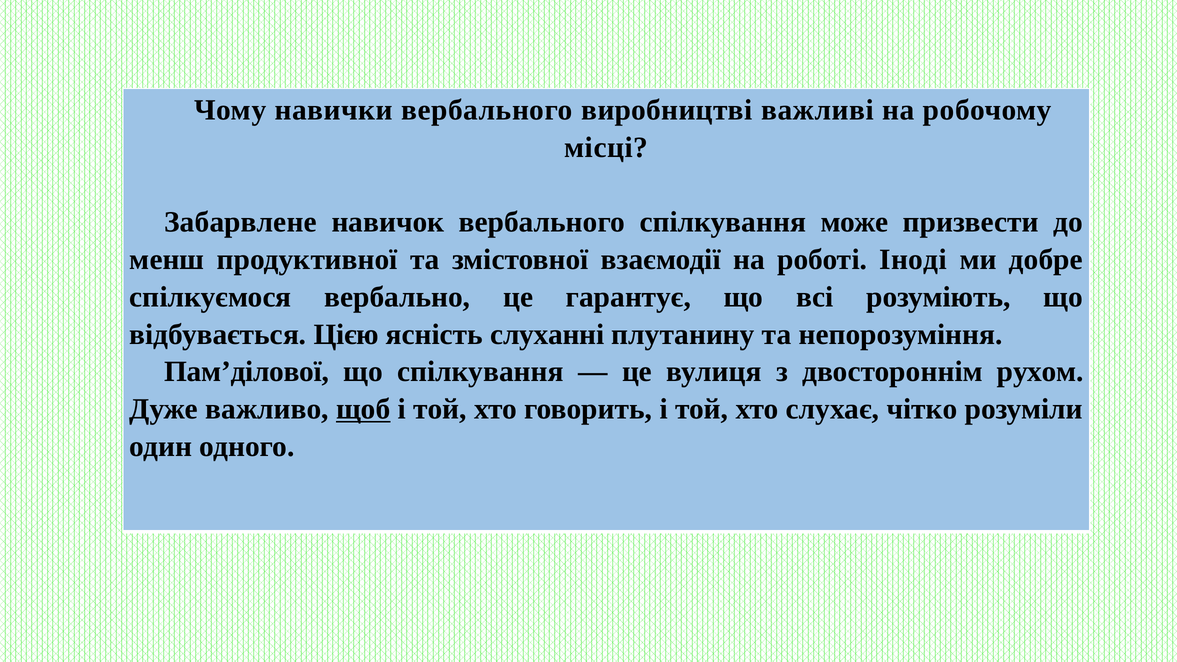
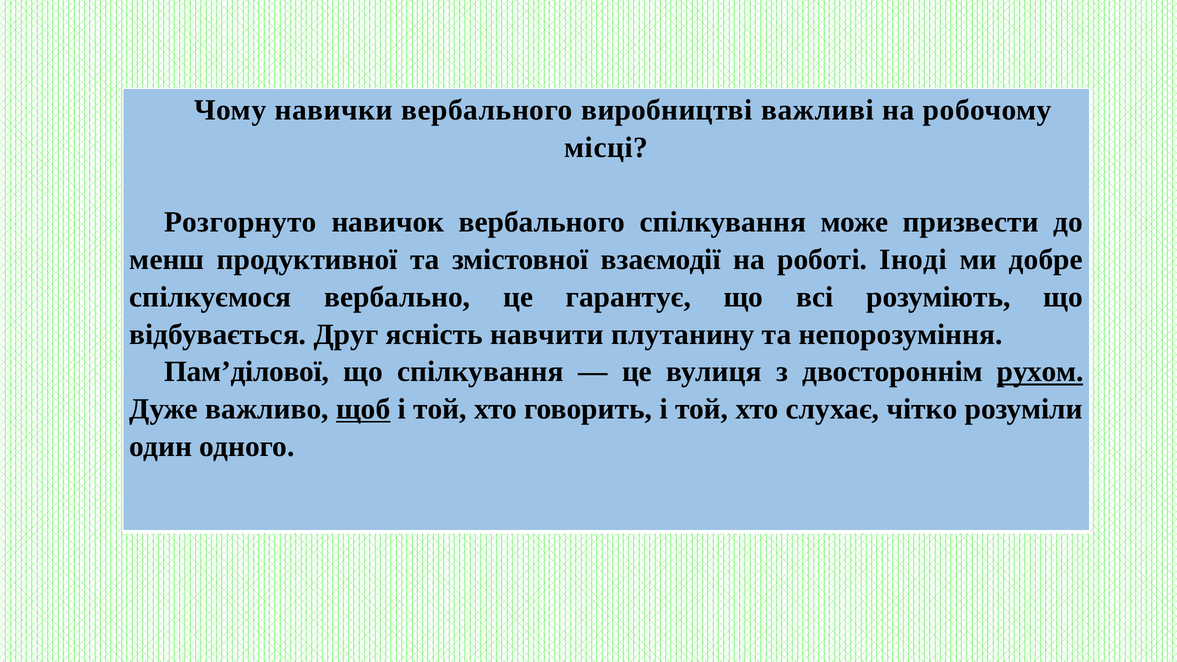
Забарвлене: Забарвлене -> Розгорнуто
Цією: Цією -> Друг
слуханні: слуханні -> навчити
рухом underline: none -> present
